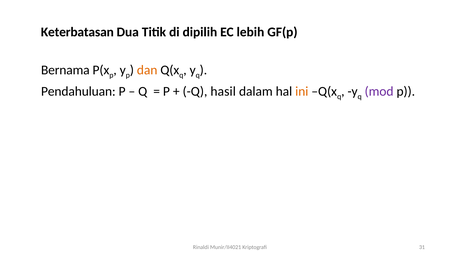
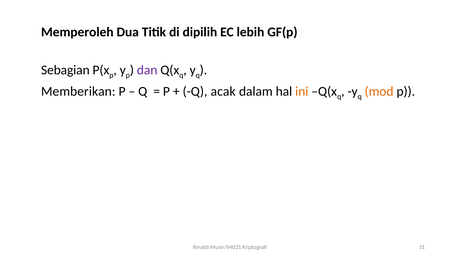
Keterbatasan: Keterbatasan -> Memperoleh
Bernama: Bernama -> Sebagian
dan colour: orange -> purple
Pendahuluan: Pendahuluan -> Memberikan
hasil: hasil -> acak
mod colour: purple -> orange
